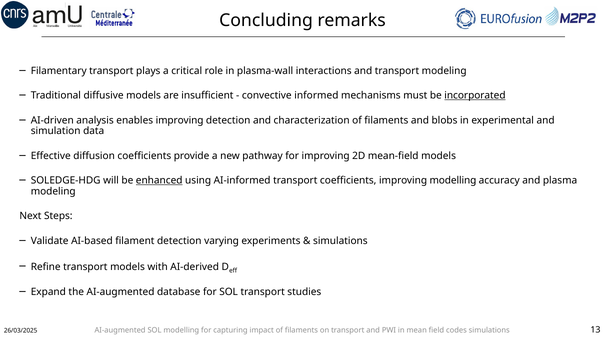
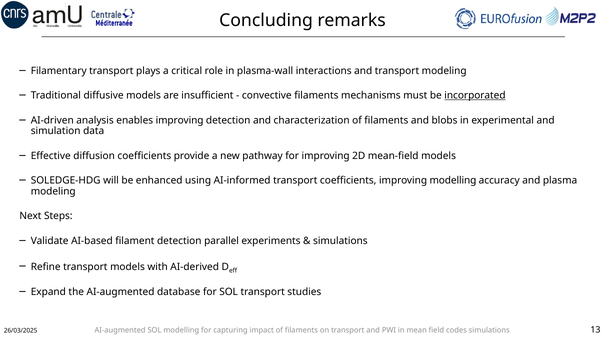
convective informed: informed -> filaments
enhanced underline: present -> none
varying: varying -> parallel
